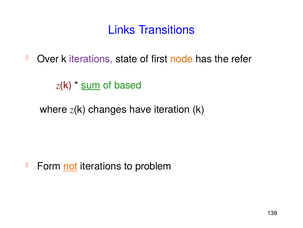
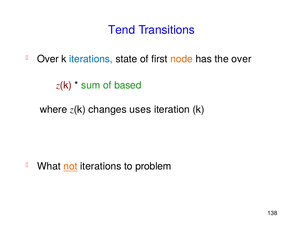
Links: Links -> Tend
iterations at (91, 59) colour: purple -> blue
the refer: refer -> over
sum underline: present -> none
have: have -> uses
Form: Form -> What
